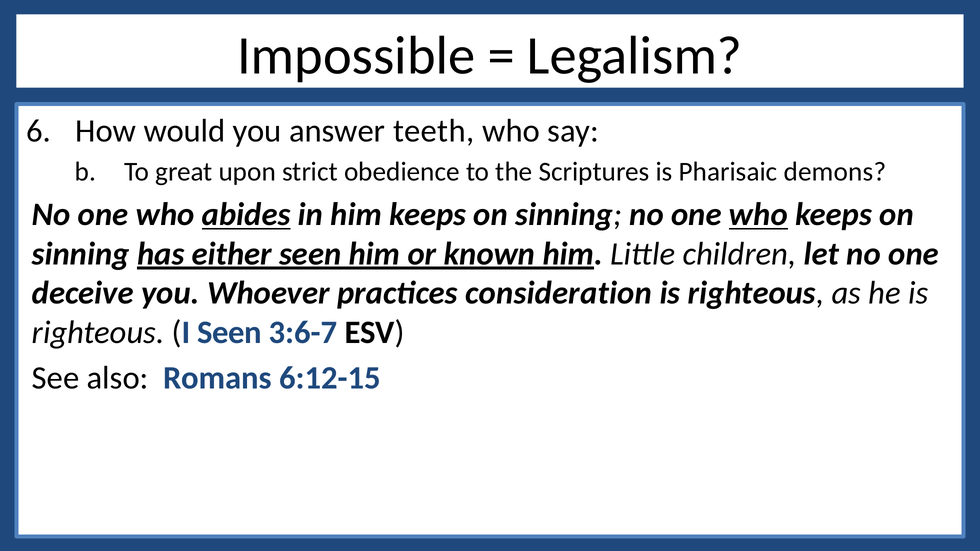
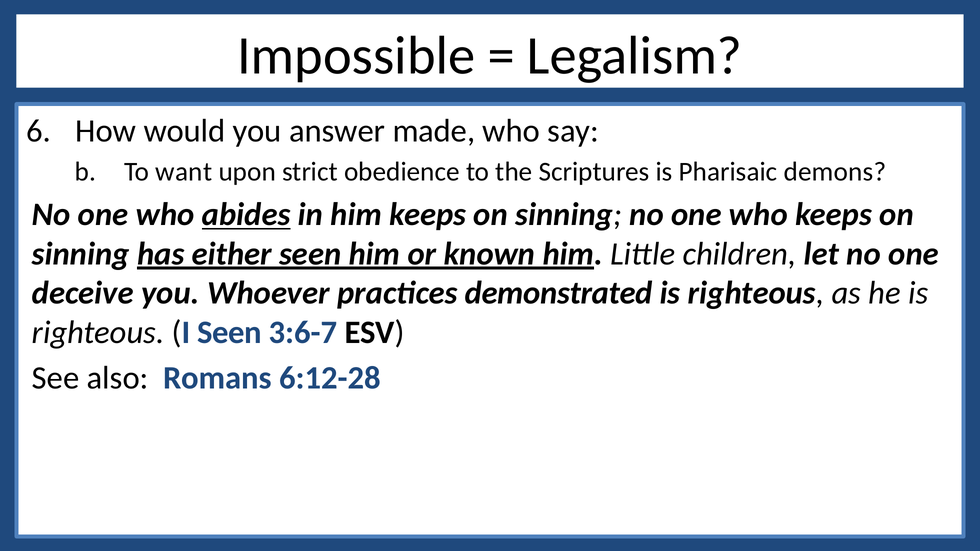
teeth: teeth -> made
great: great -> want
who at (758, 215) underline: present -> none
consideration: consideration -> demonstrated
6:12-15: 6:12-15 -> 6:12-28
